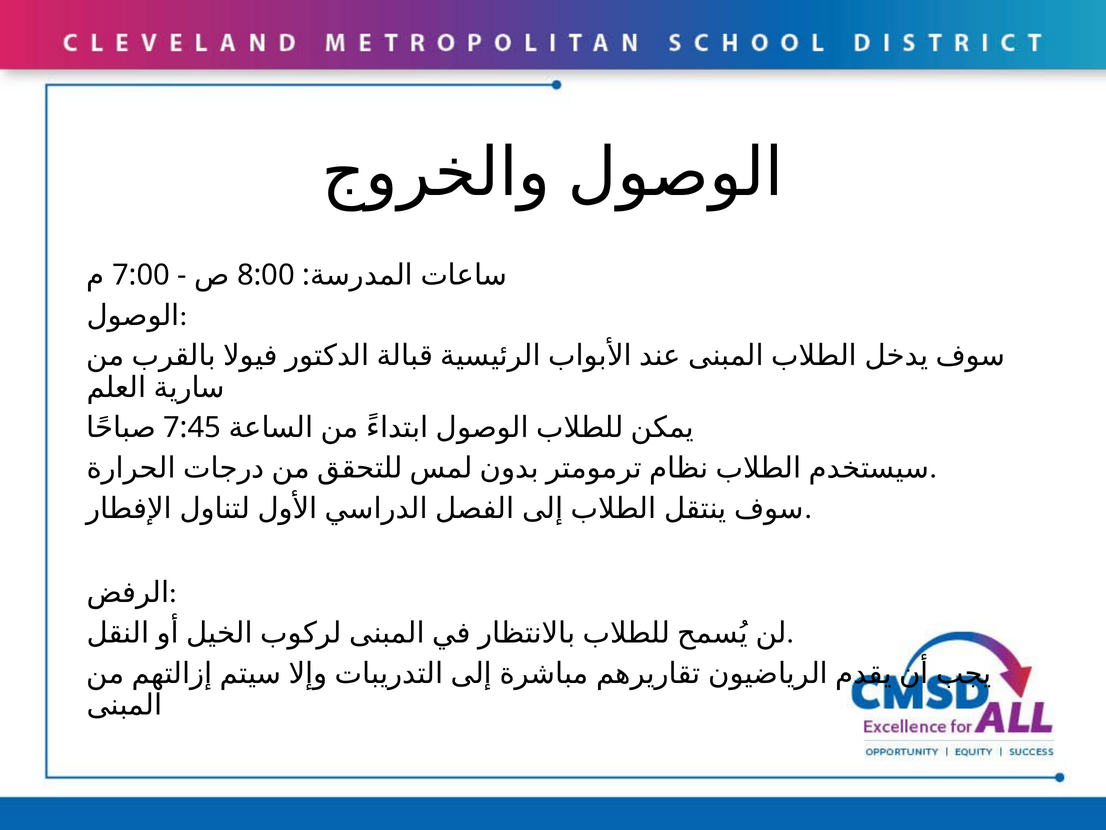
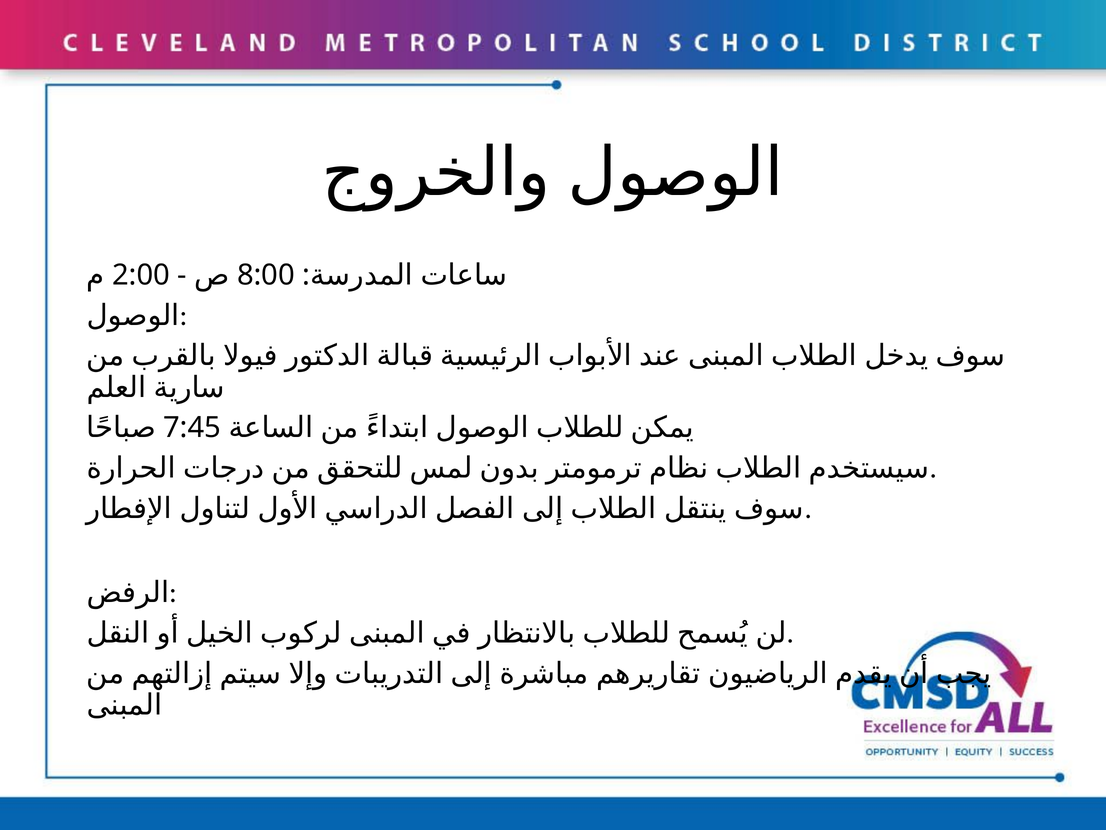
7:00: 7:00 -> 2:00
